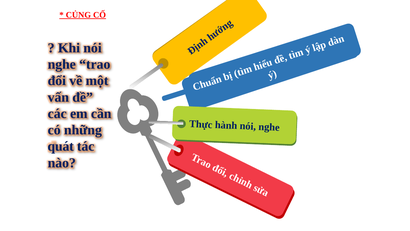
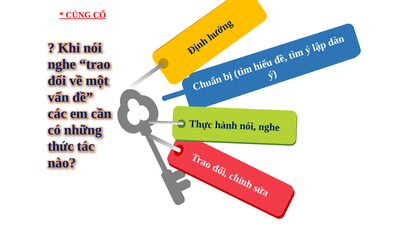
quát: quát -> thức
